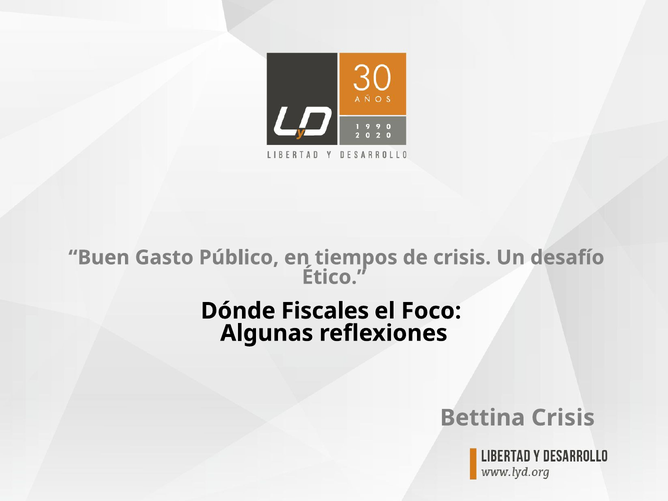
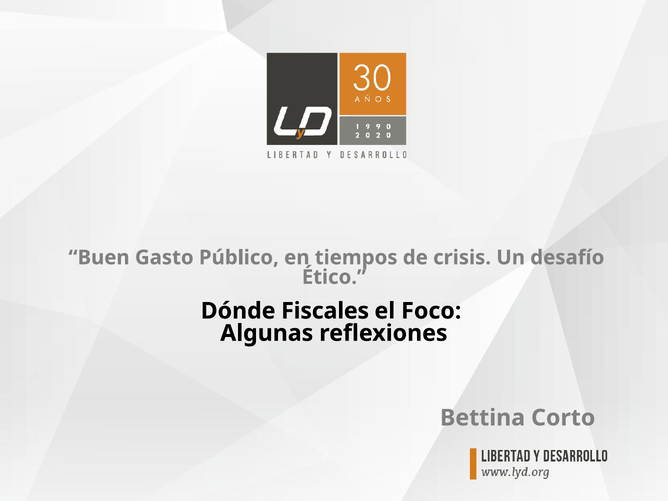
Bettina Crisis: Crisis -> Corto
